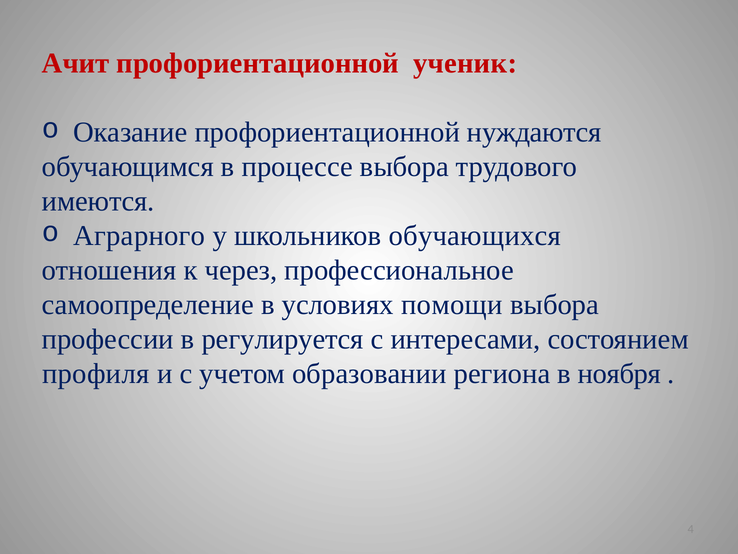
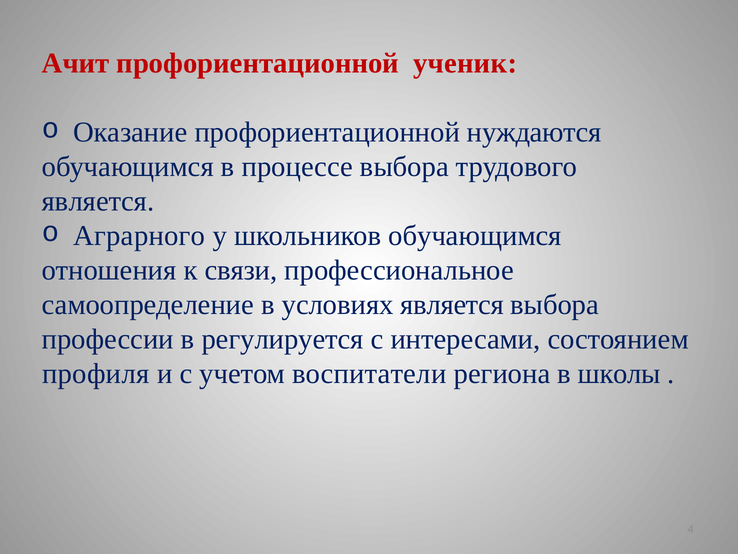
имеются at (98, 201): имеются -> является
школьников обучающихся: обучающихся -> обучающимся
через: через -> связи
условиях помощи: помощи -> является
образовании: образовании -> воспитатели
ноября: ноября -> школы
